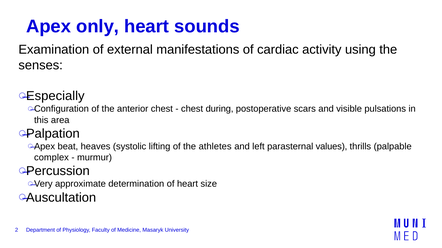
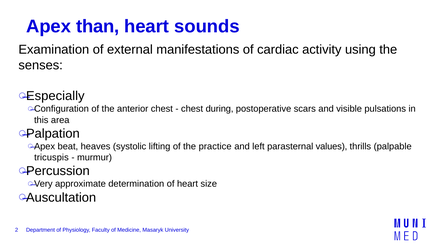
only: only -> than
athletes: athletes -> practice
complex: complex -> tricuspis
